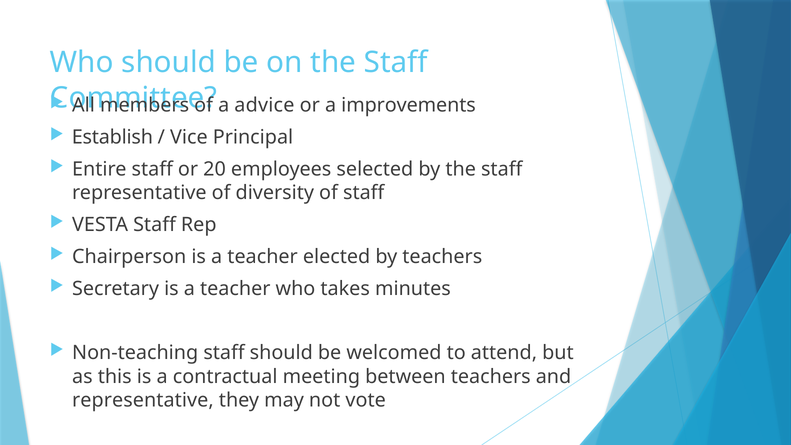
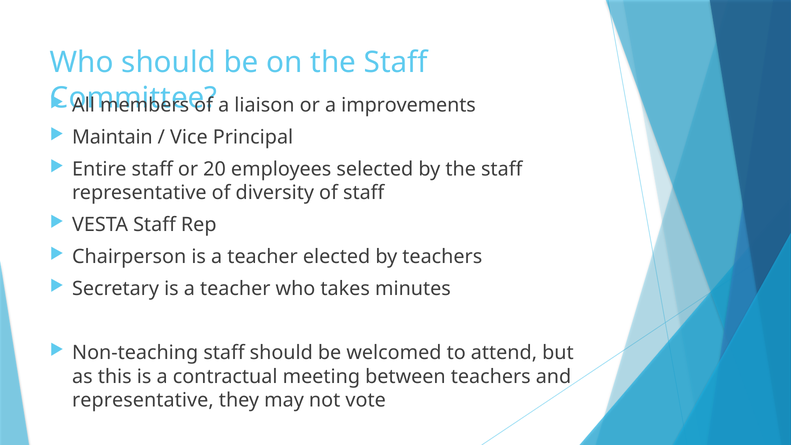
advice: advice -> liaison
Establish: Establish -> Maintain
